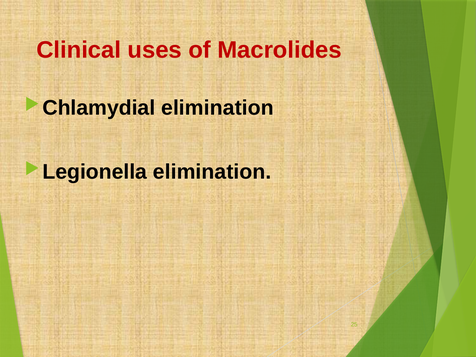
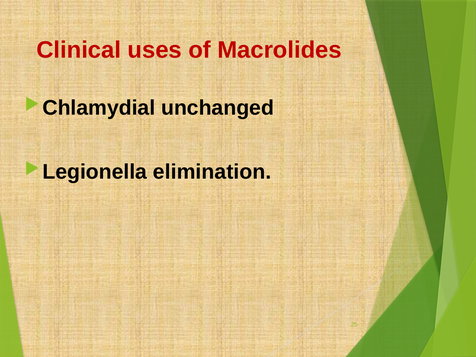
elimination at (217, 108): elimination -> unchanged
